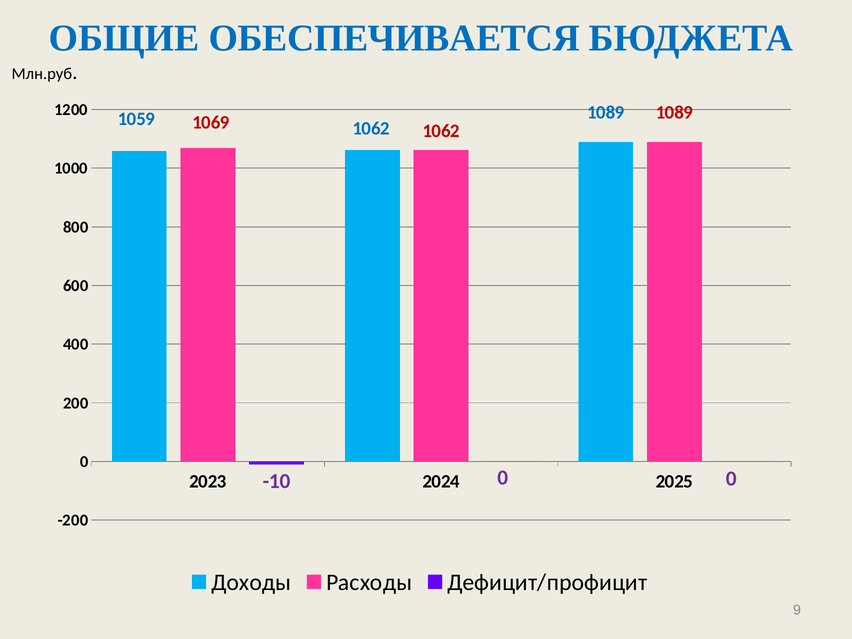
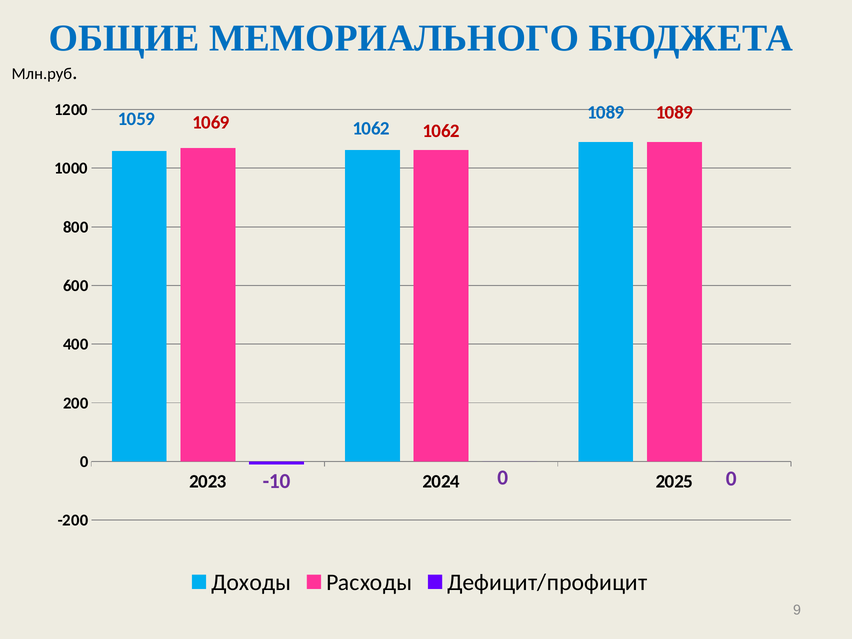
ОБЕСПЕЧИВАЕТСЯ: ОБЕСПЕЧИВАЕТСЯ -> МЕМОРИАЛЬНОГО
